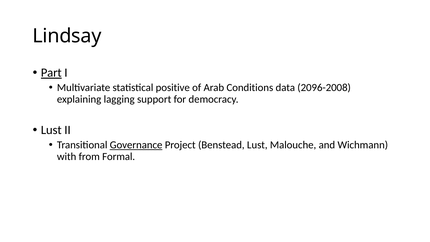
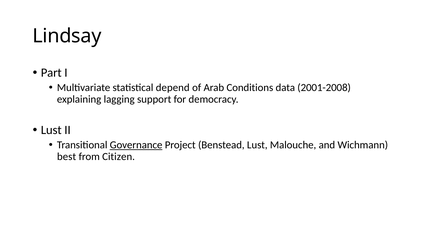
Part underline: present -> none
positive: positive -> depend
2096-2008: 2096-2008 -> 2001-2008
with: with -> best
Formal: Formal -> Citizen
